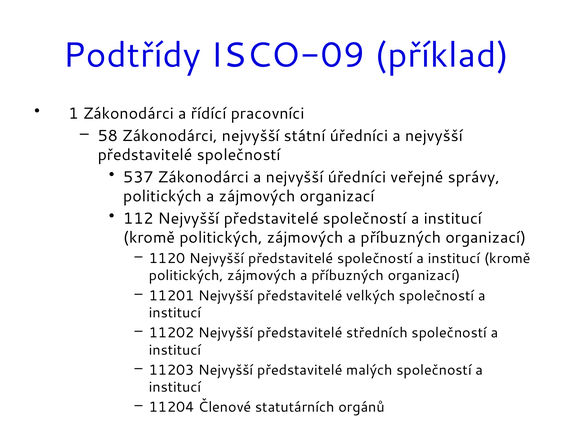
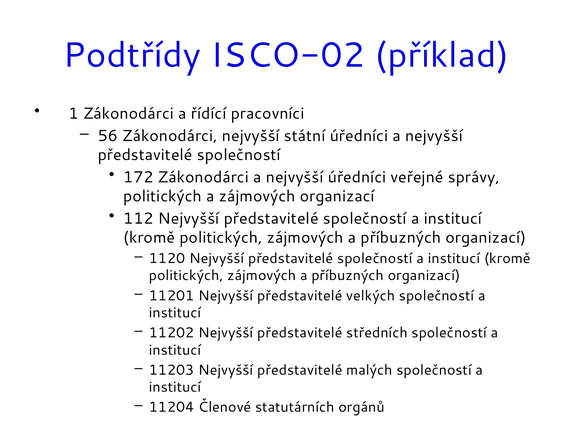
ISCO-09: ISCO-09 -> ISCO-02
58: 58 -> 56
537: 537 -> 172
